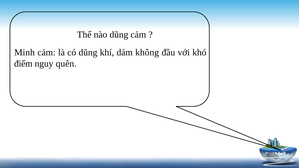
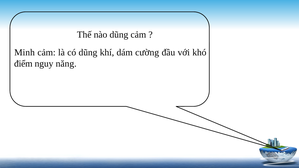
không: không -> cường
quên: quên -> năng
